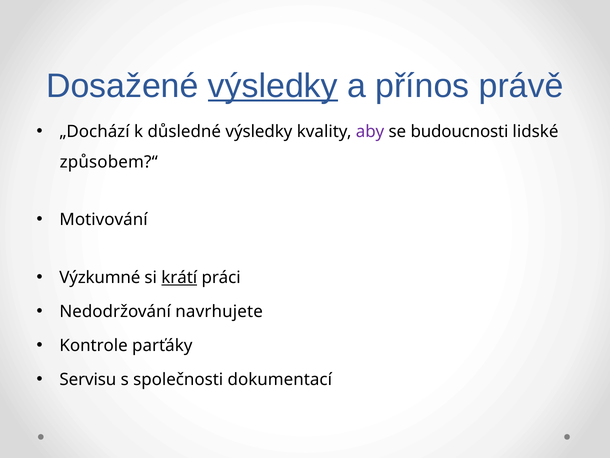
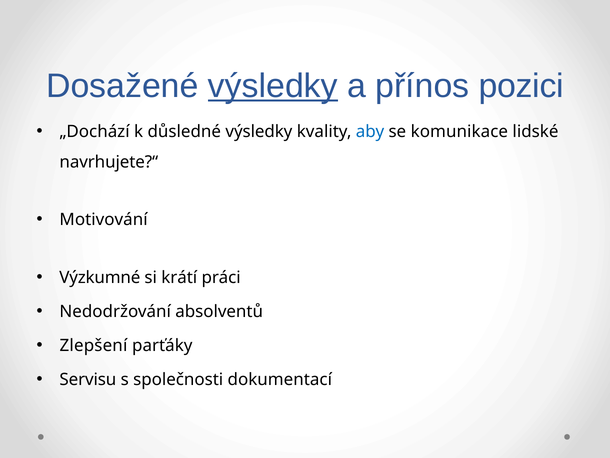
právě: právě -> pozici
aby colour: purple -> blue
budoucnosti: budoucnosti -> komunikace
způsobem?“: způsobem?“ -> navrhujete?“
krátí underline: present -> none
navrhujete: navrhujete -> absolventů
Kontrole: Kontrole -> Zlepšení
